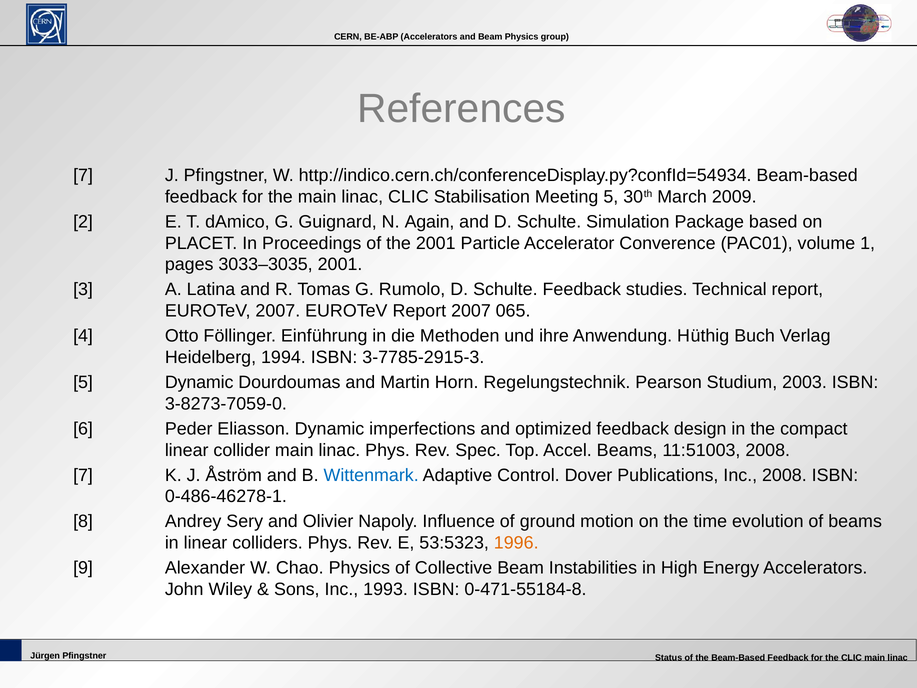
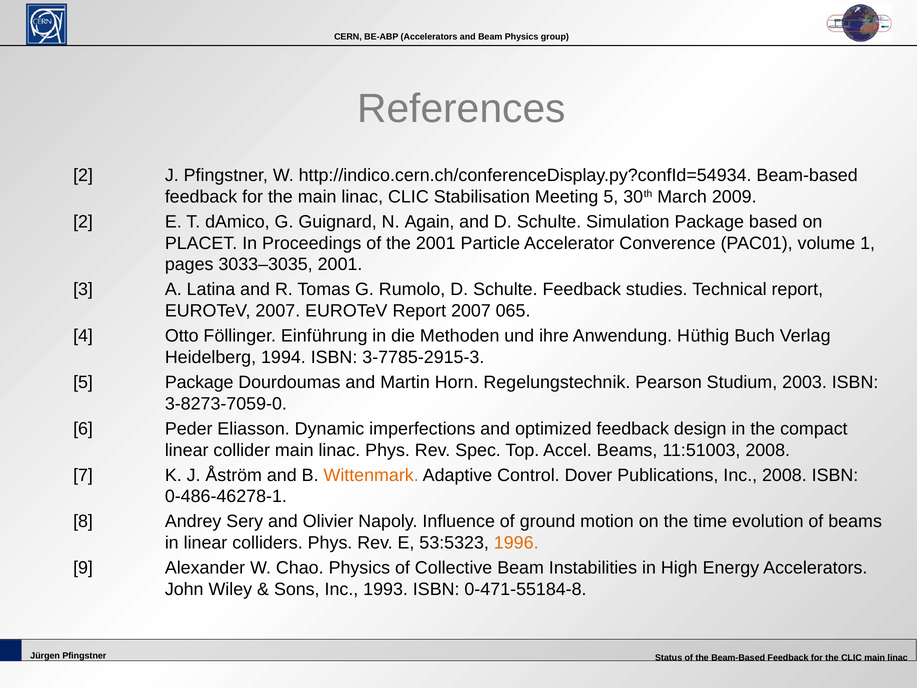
7 at (83, 175): 7 -> 2
5 Dynamic: Dynamic -> Package
Wittenmark colour: blue -> orange
